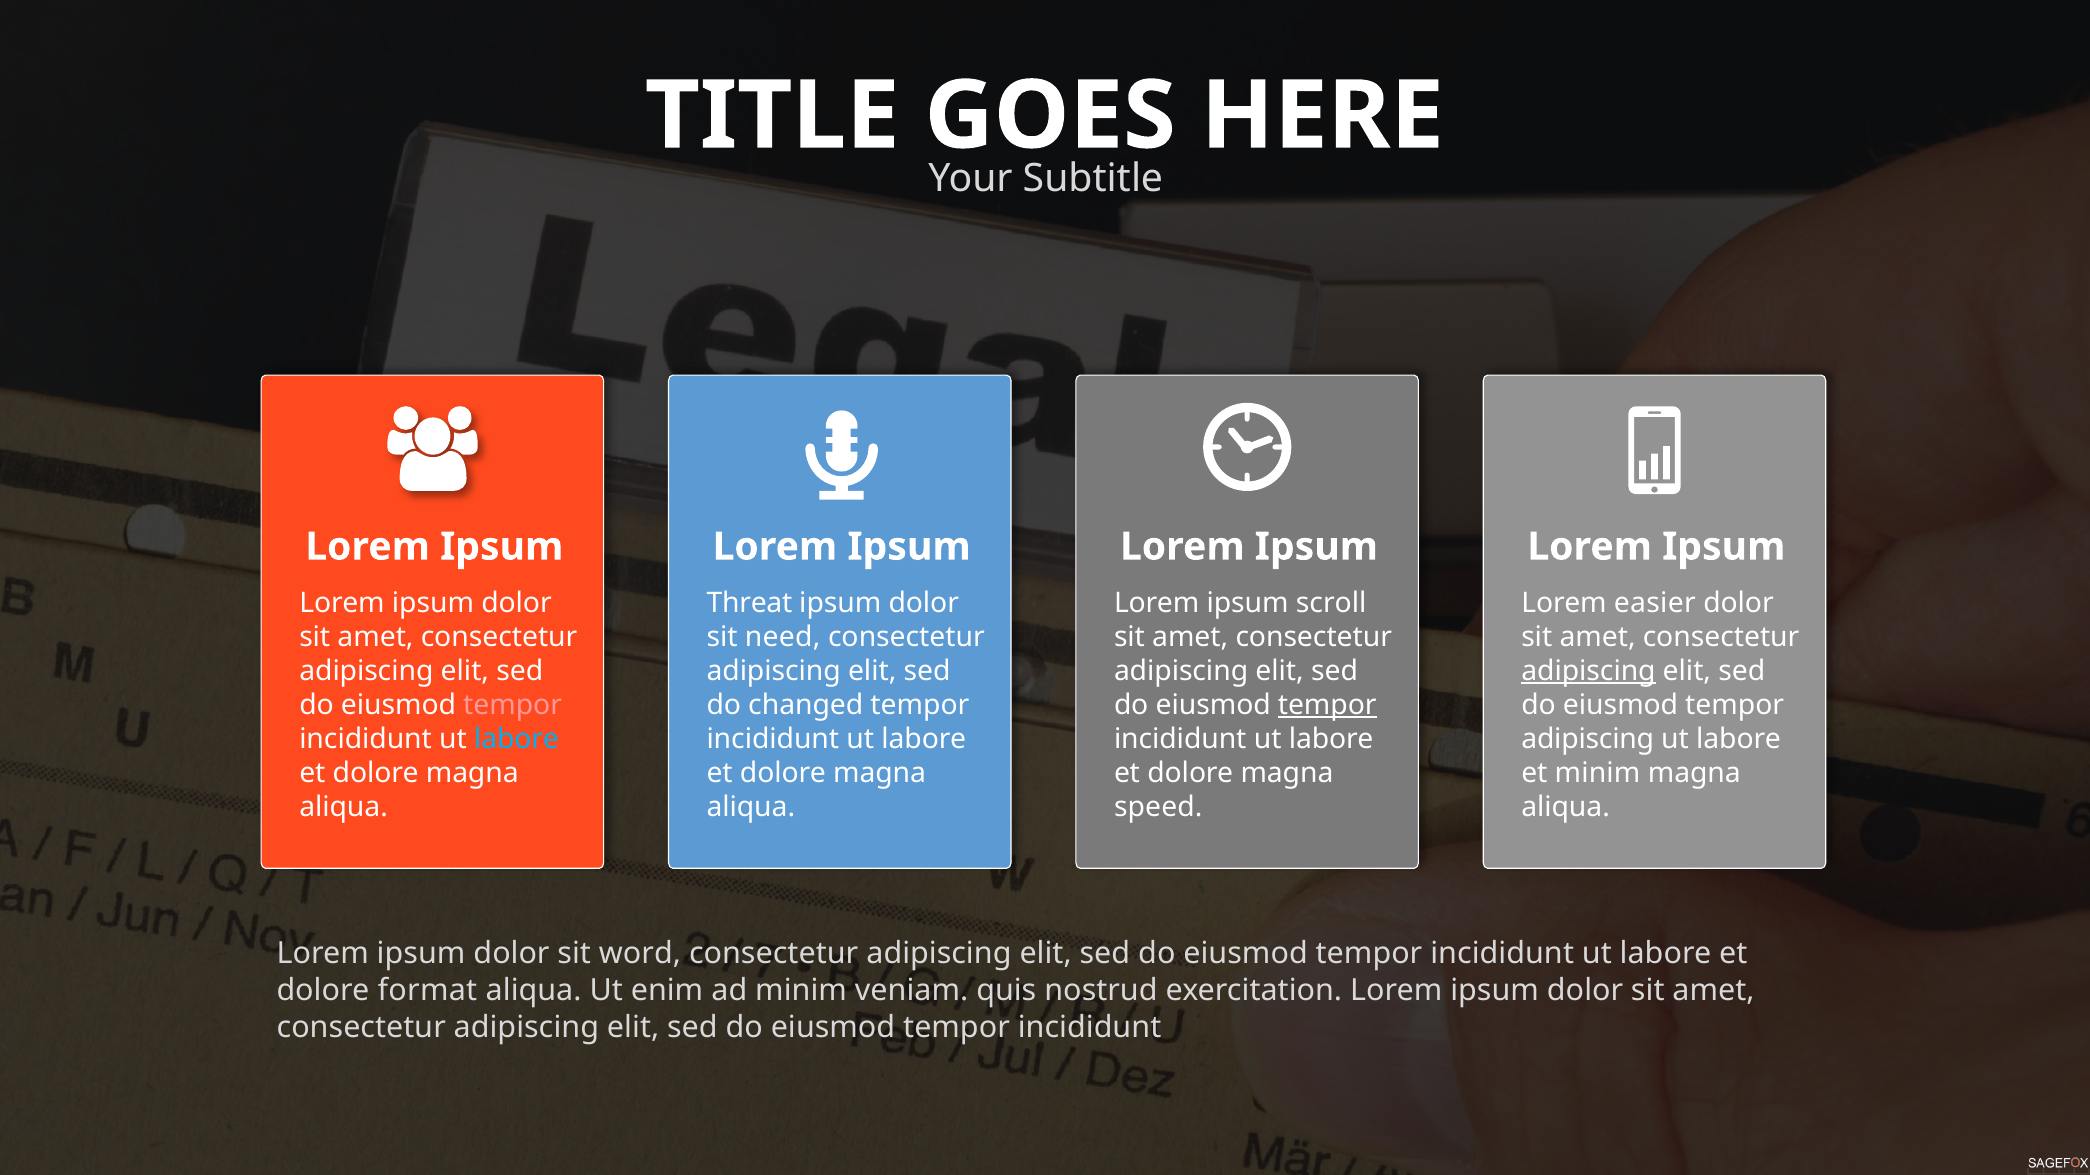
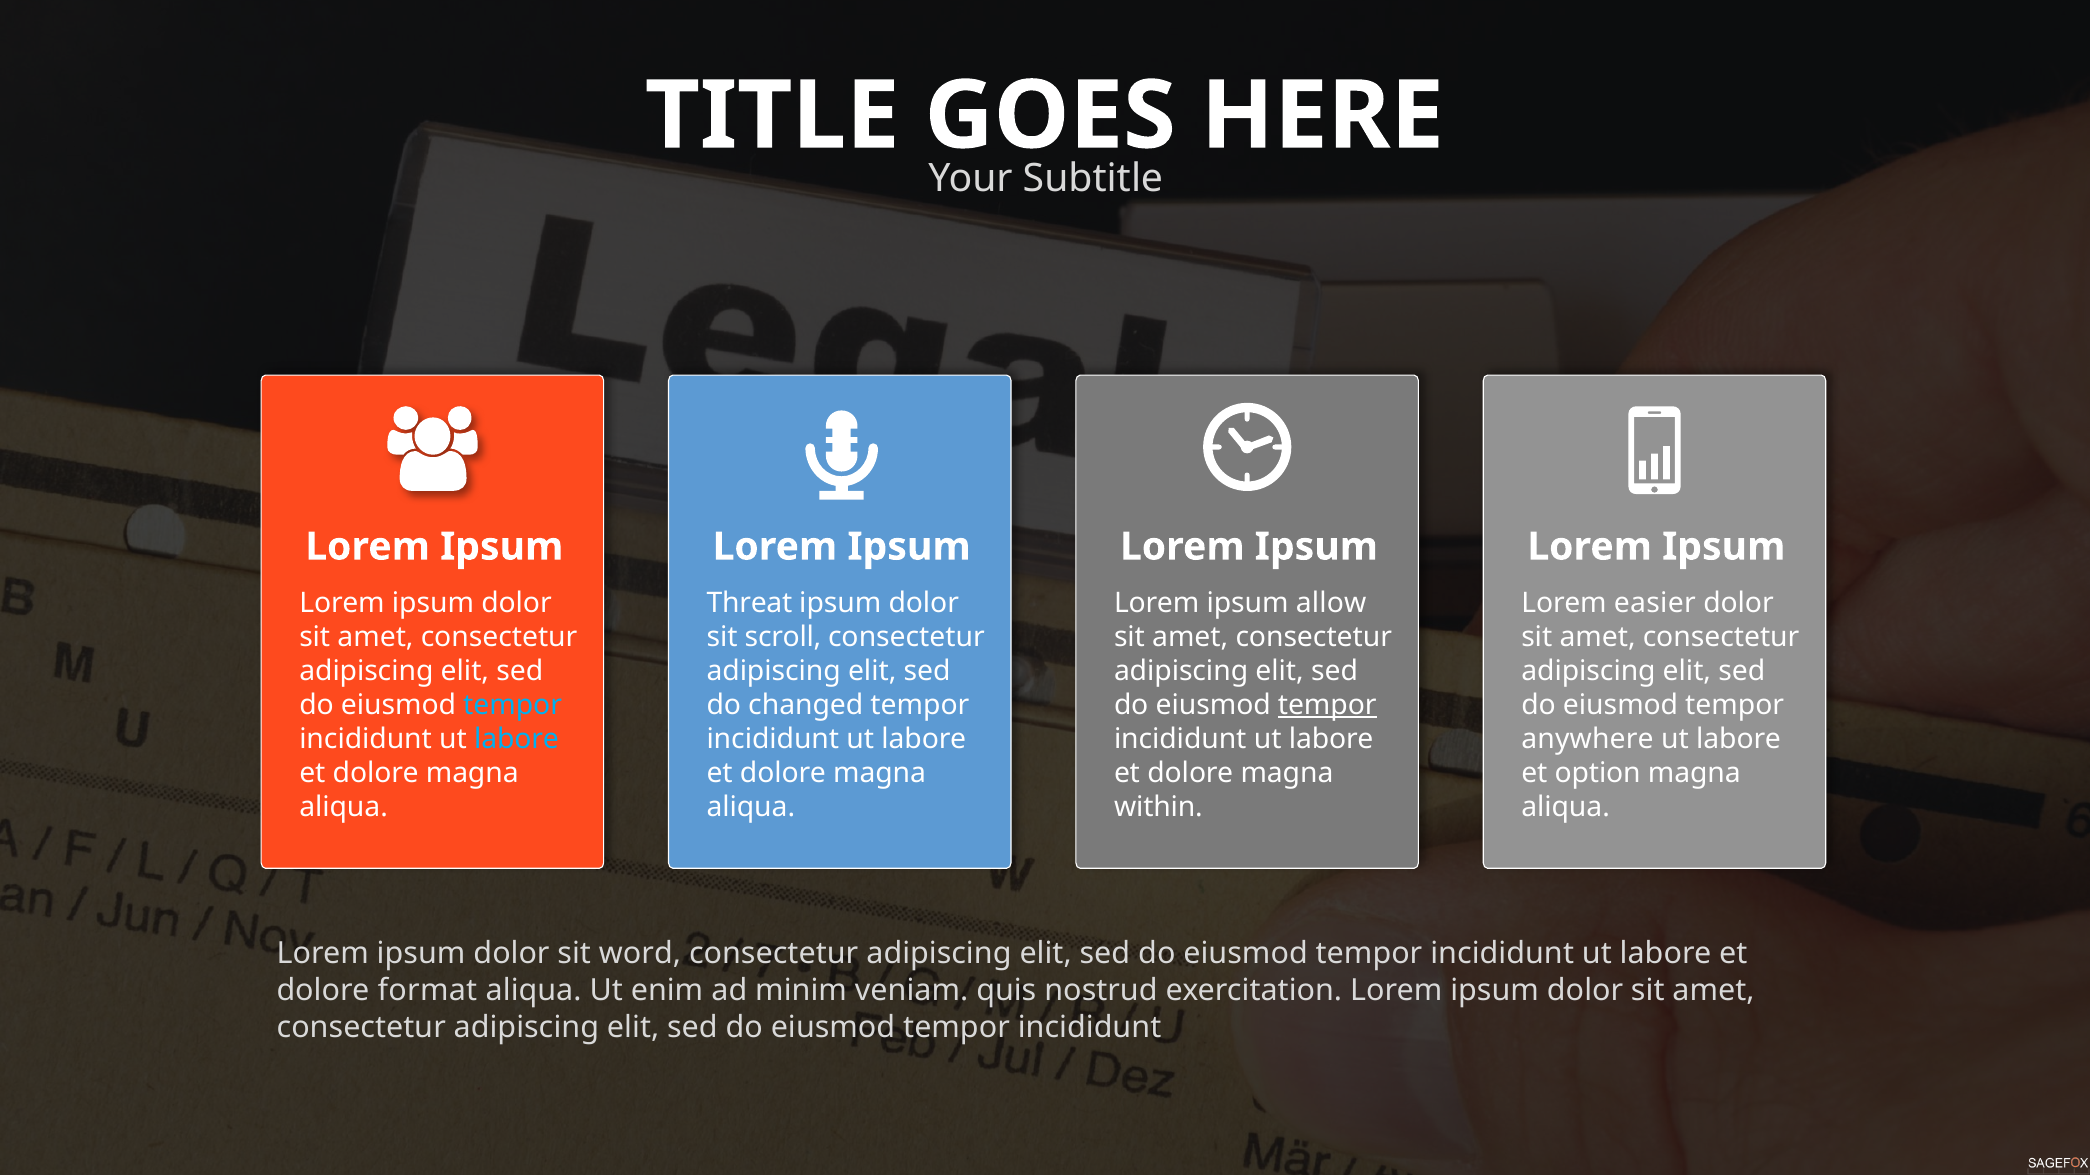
scroll: scroll -> allow
need: need -> scroll
adipiscing at (1589, 671) underline: present -> none
tempor at (513, 705) colour: pink -> light blue
adipiscing at (1588, 739): adipiscing -> anywhere
et minim: minim -> option
speed: speed -> within
